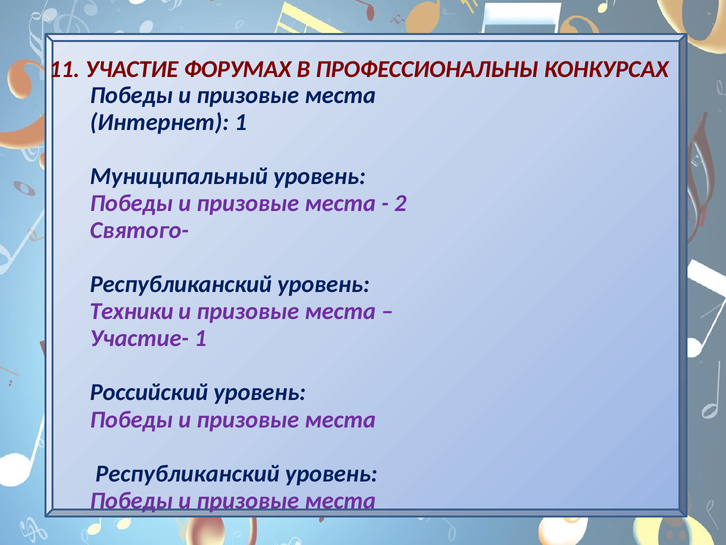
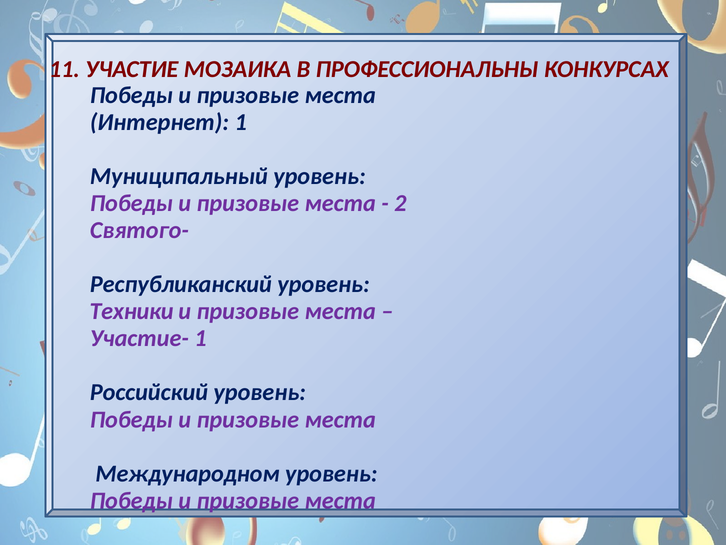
ФОРУМАХ: ФОРУМАХ -> МОЗАИКА
Республиканский at (187, 473): Республиканский -> Международном
